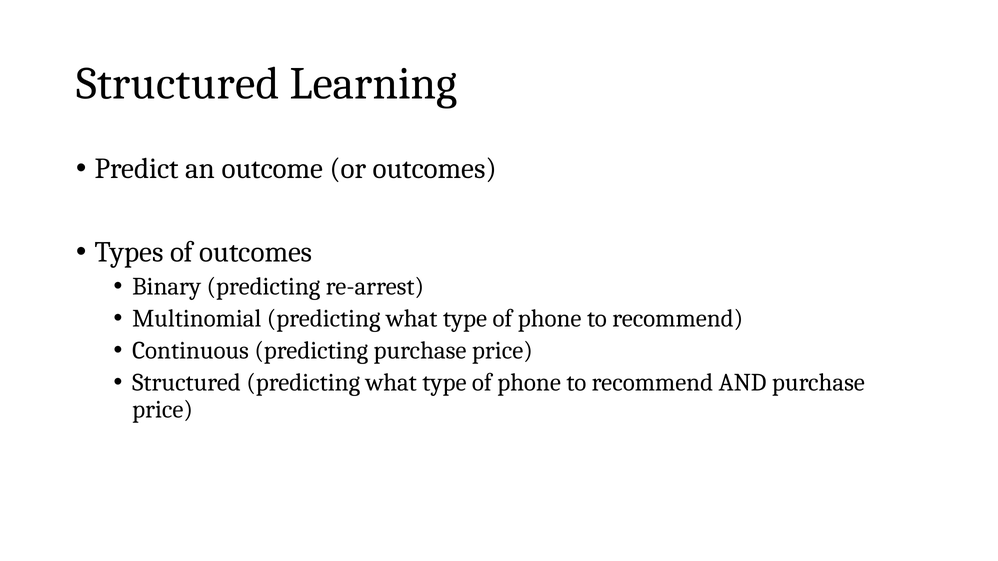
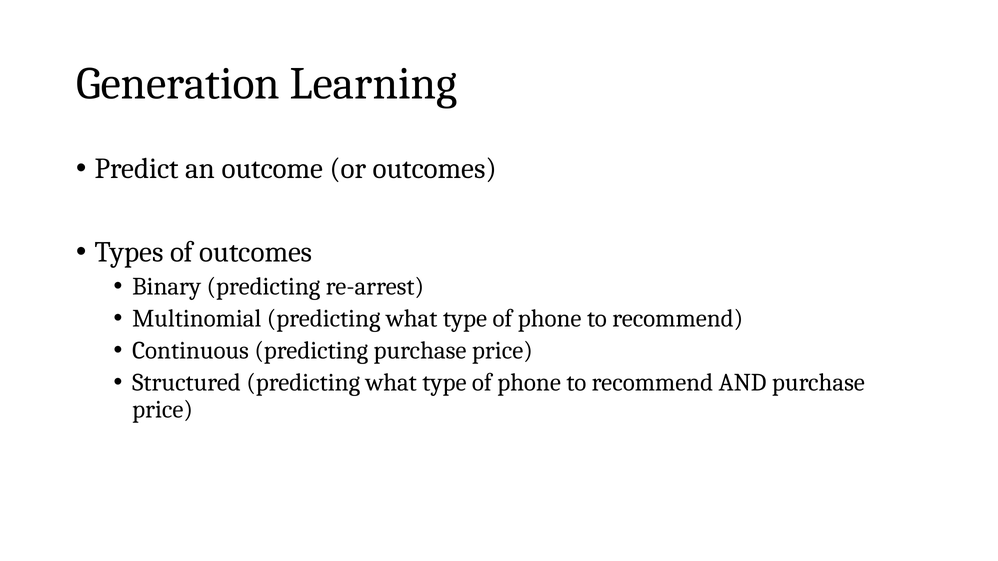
Structured at (178, 84): Structured -> Generation
